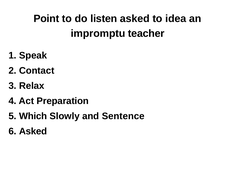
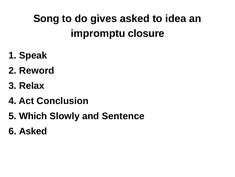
Point: Point -> Song
listen: listen -> gives
teacher: teacher -> closure
Contact: Contact -> Reword
Preparation: Preparation -> Conclusion
